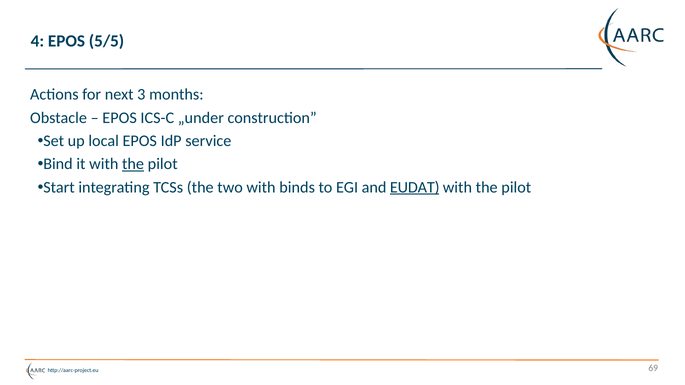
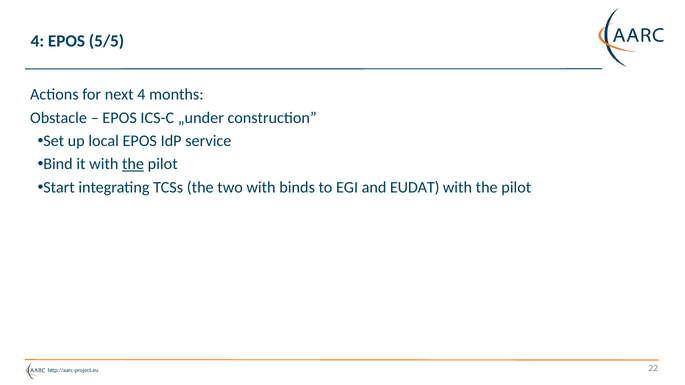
next 3: 3 -> 4
EUDAT underline: present -> none
69: 69 -> 22
